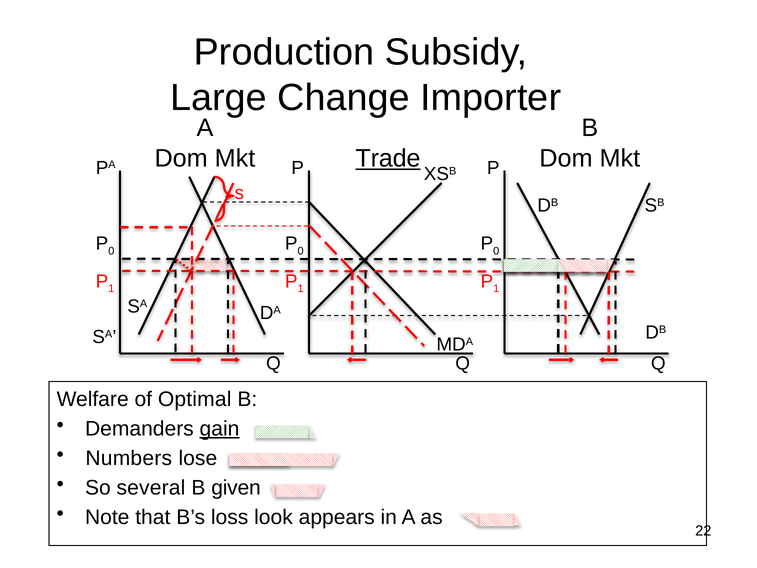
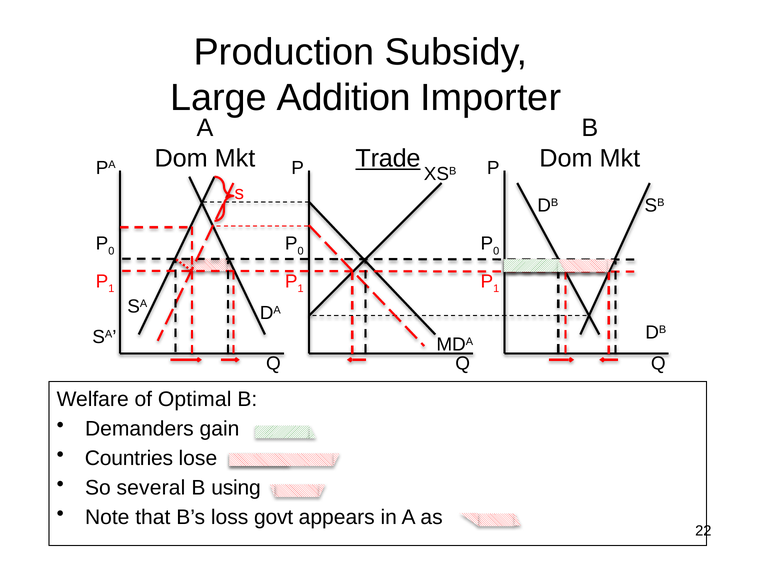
Change: Change -> Addition
gain underline: present -> none
Numbers: Numbers -> Countries
given: given -> using
look: look -> govt
